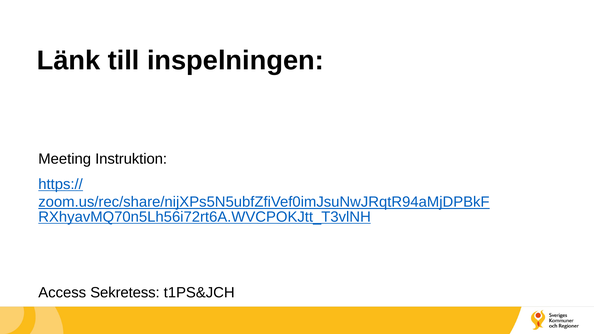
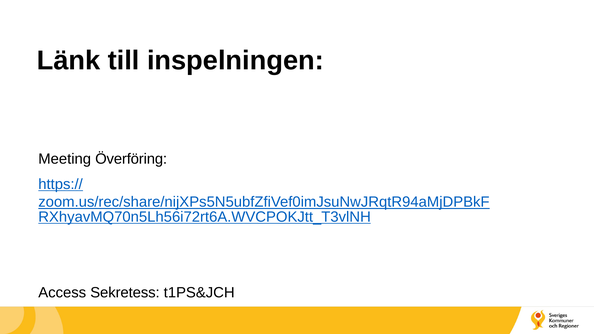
Instruktion: Instruktion -> Överföring
